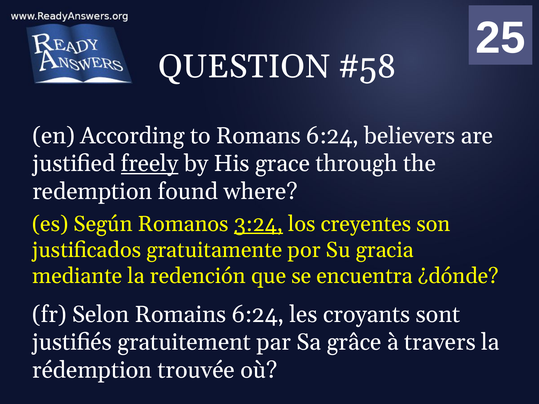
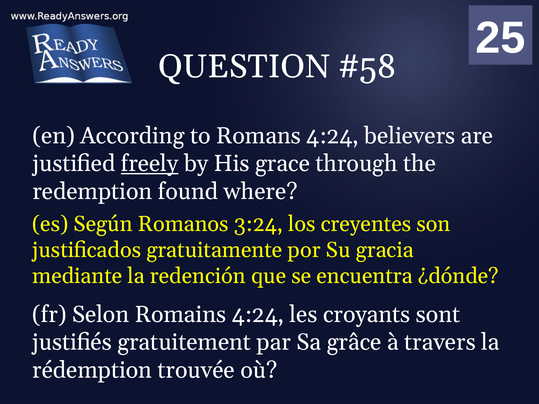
Romans 6:24: 6:24 -> 4:24
3:24 underline: present -> none
Romains 6:24: 6:24 -> 4:24
